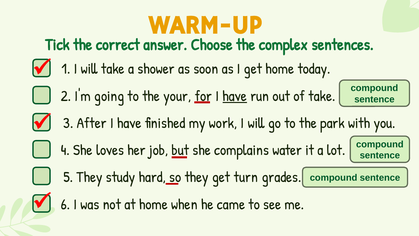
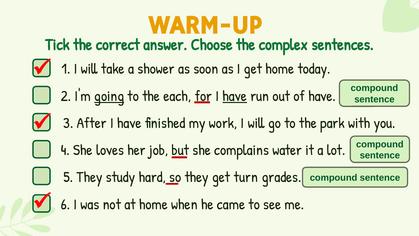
going underline: none -> present
your: your -> each
of take: take -> have
